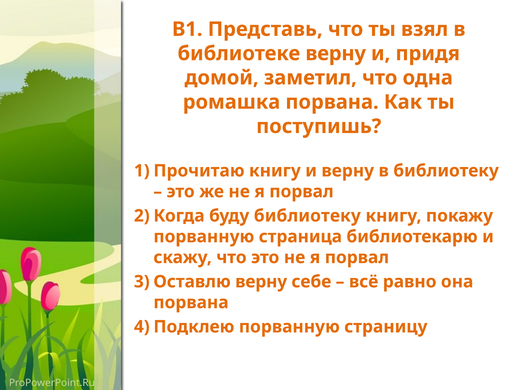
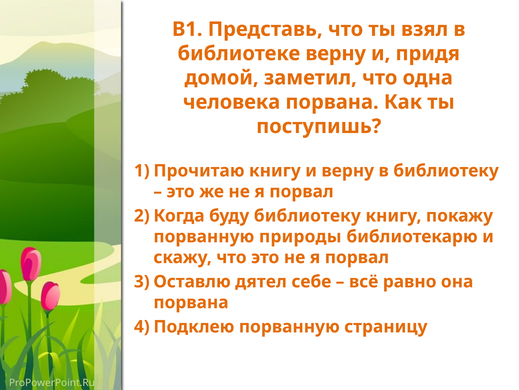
ромашка: ромашка -> человека
страница: страница -> природы
верну at (261, 281): верну -> дятел
